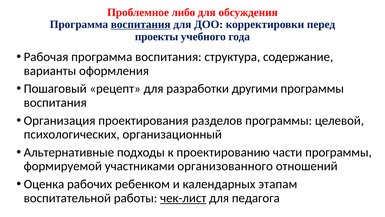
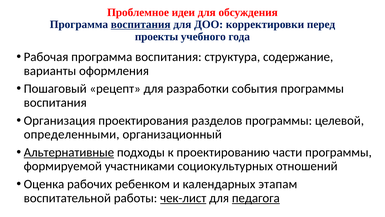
либо: либо -> идеи
другими: другими -> события
психологических: психологических -> определенными
Альтернативные underline: none -> present
организованного: организованного -> социокультурных
педагога underline: none -> present
